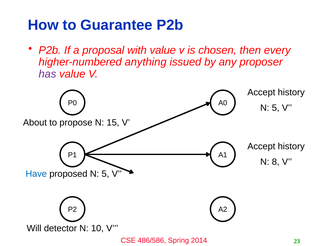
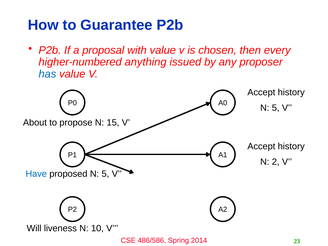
has colour: purple -> blue
8: 8 -> 2
detector: detector -> liveness
